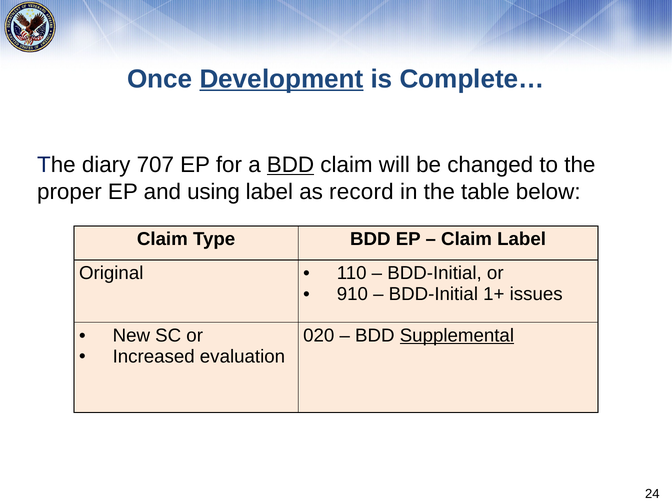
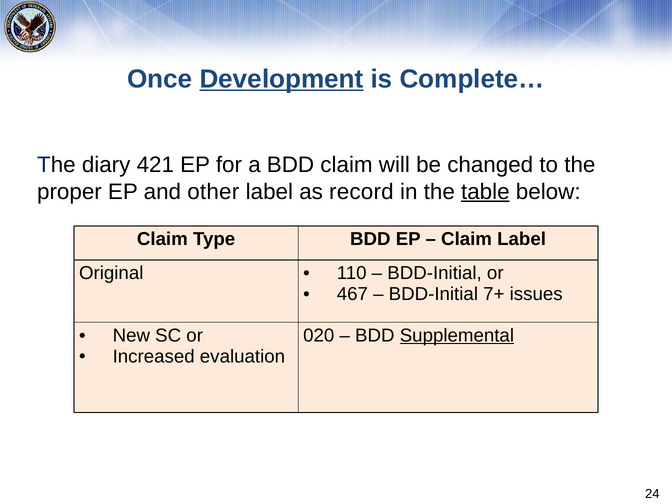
707: 707 -> 421
BDD at (290, 165) underline: present -> none
using: using -> other
table underline: none -> present
910: 910 -> 467
1+: 1+ -> 7+
